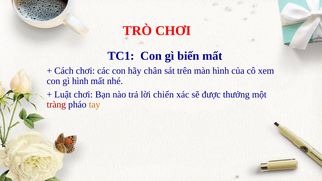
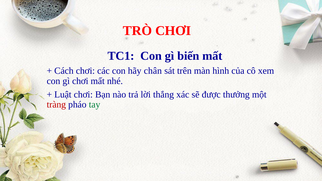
gì hình: hình -> chơi
chiến: chiến -> thắng
tay colour: orange -> green
